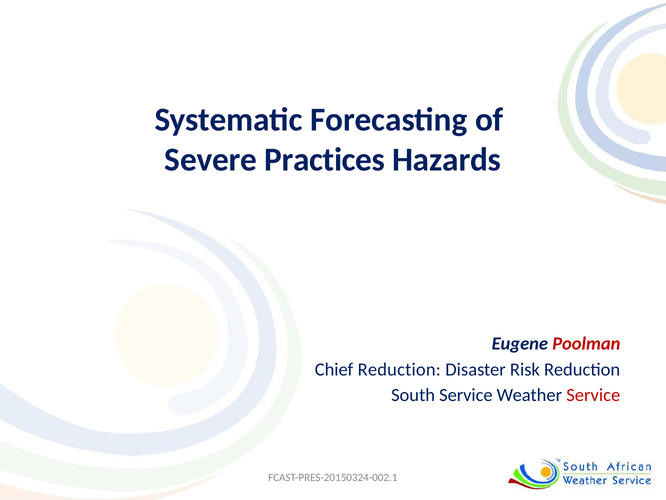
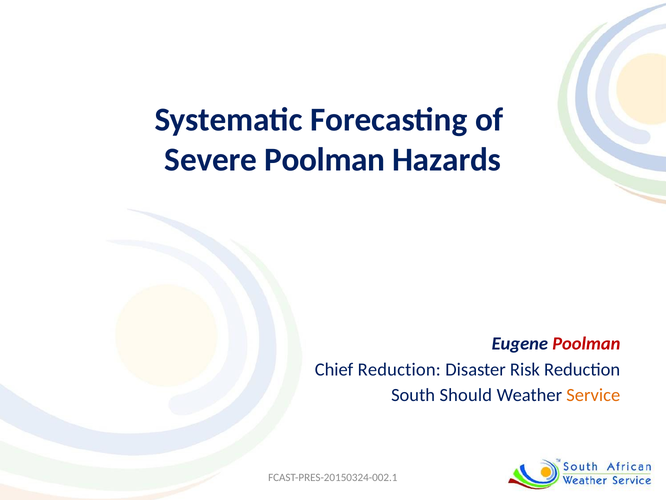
Severe Practices: Practices -> Poolman
South Service: Service -> Should
Service at (593, 395) colour: red -> orange
